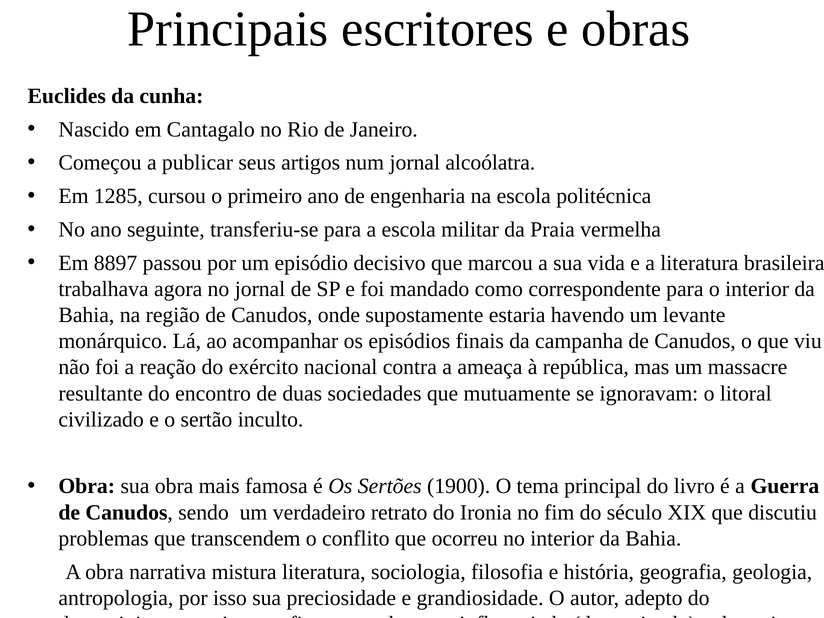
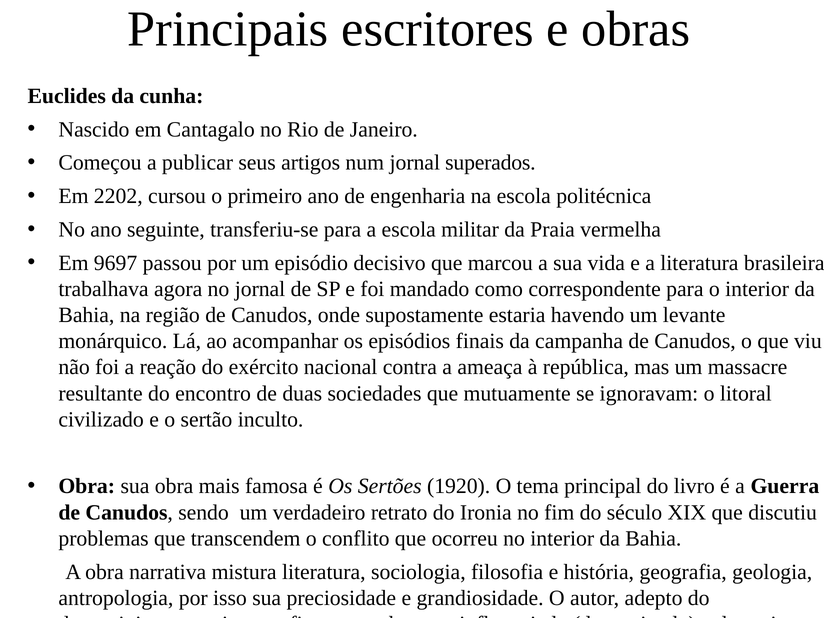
alcoólatra: alcoólatra -> superados
1285: 1285 -> 2202
8897: 8897 -> 9697
1900: 1900 -> 1920
